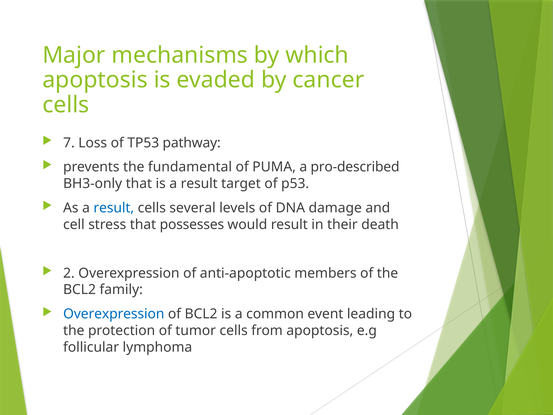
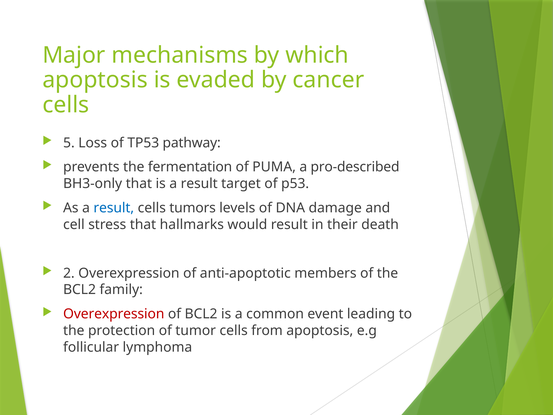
7: 7 -> 5
fundamental: fundamental -> fermentation
several: several -> tumors
possesses: possesses -> hallmarks
Overexpression at (114, 314) colour: blue -> red
